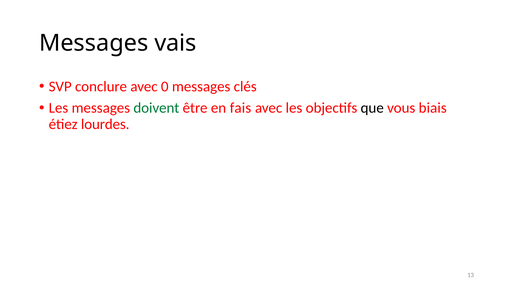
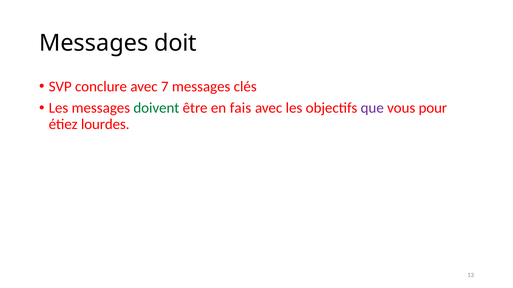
vais: vais -> doit
0: 0 -> 7
que colour: black -> purple
biais: biais -> pour
